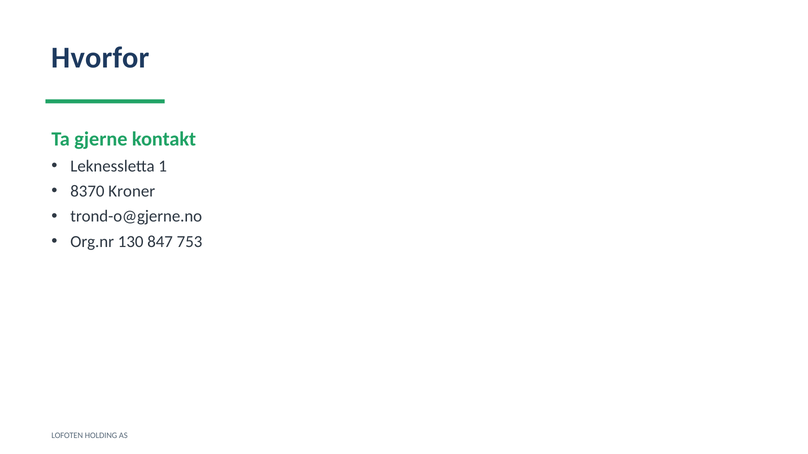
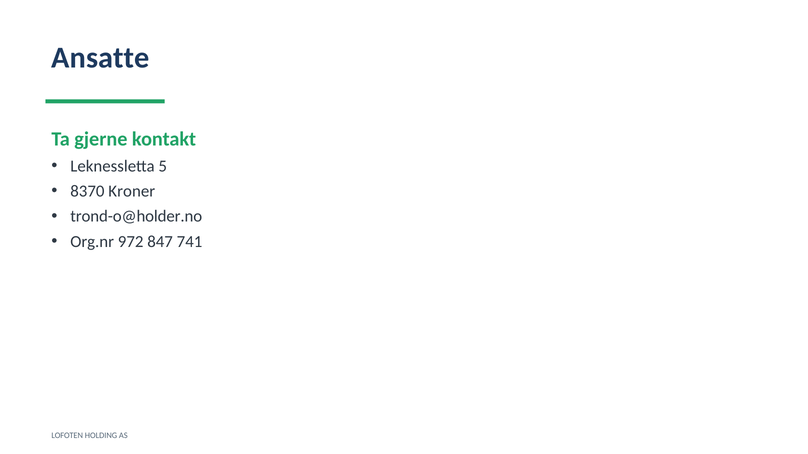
Hvorfor: Hvorfor -> Ansatte
1: 1 -> 5
trond-o@gjerne.no: trond-o@gjerne.no -> trond-o@holder.no
130: 130 -> 972
753: 753 -> 741
